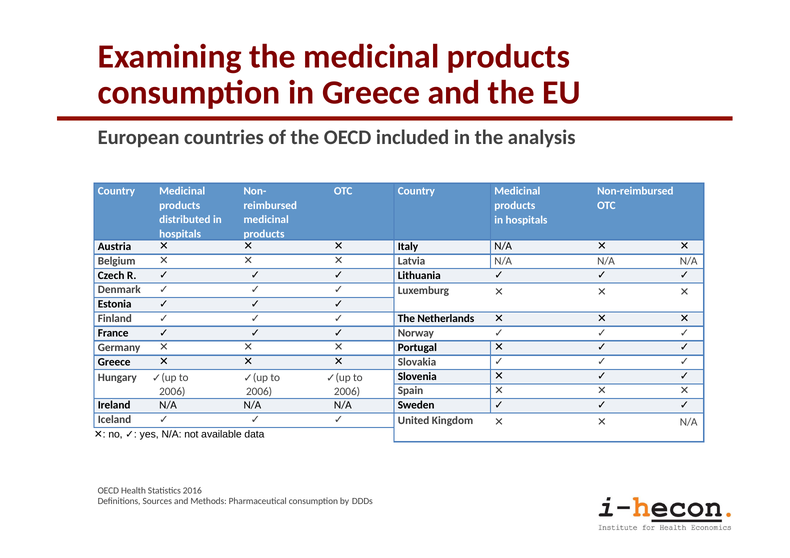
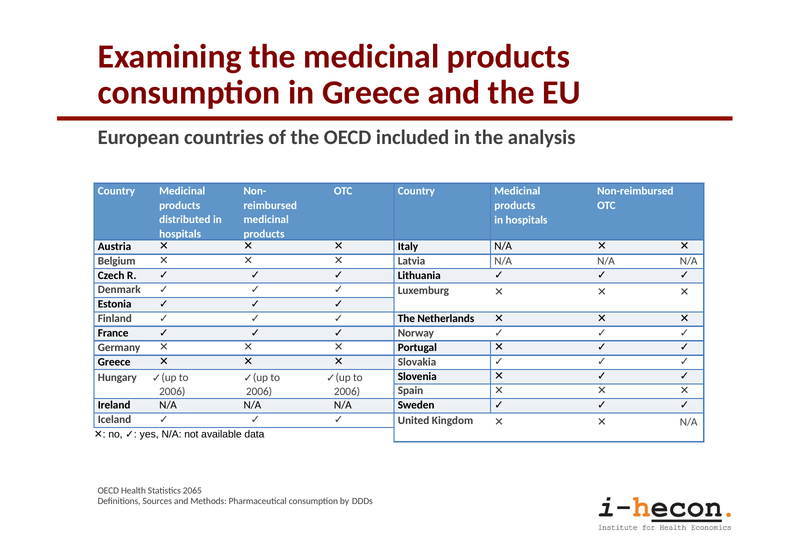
2016: 2016 -> 2065
